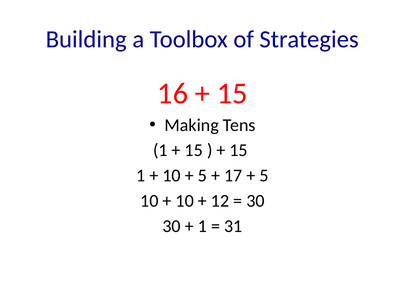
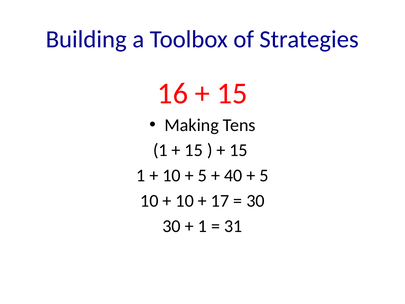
17: 17 -> 40
12: 12 -> 17
